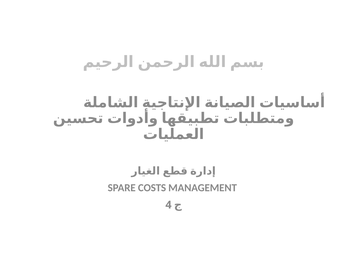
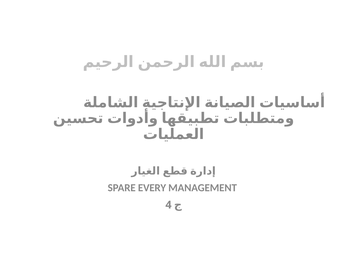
COSTS: COSTS -> EVERY
